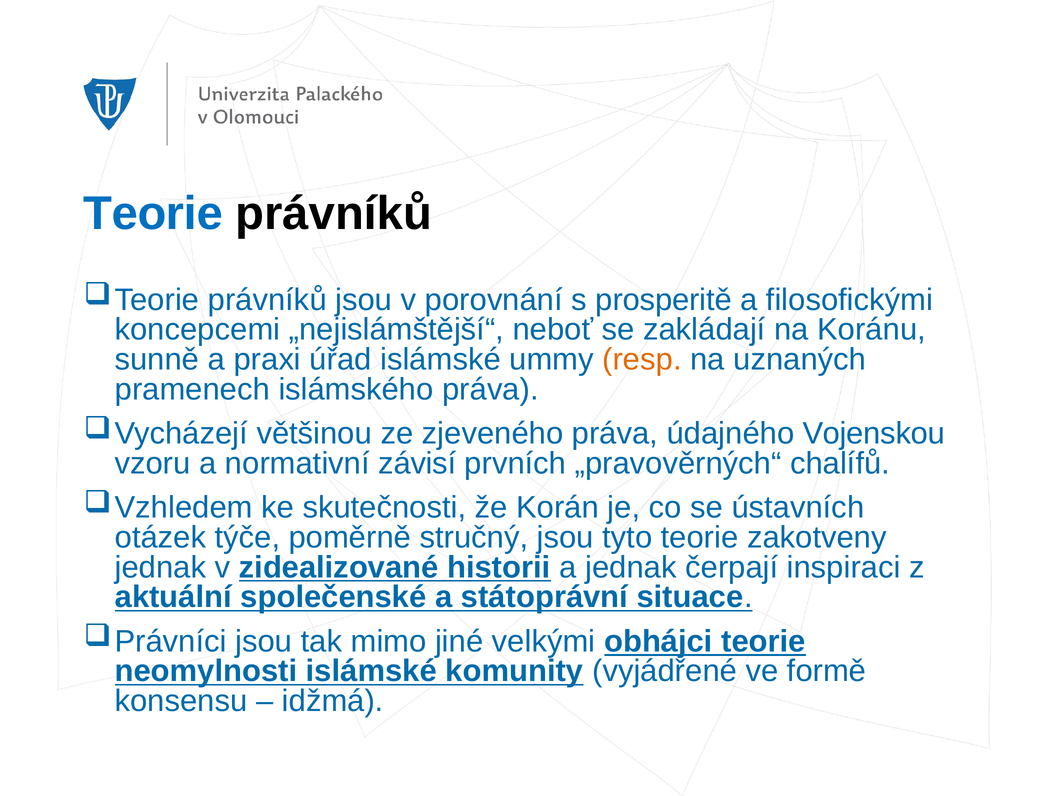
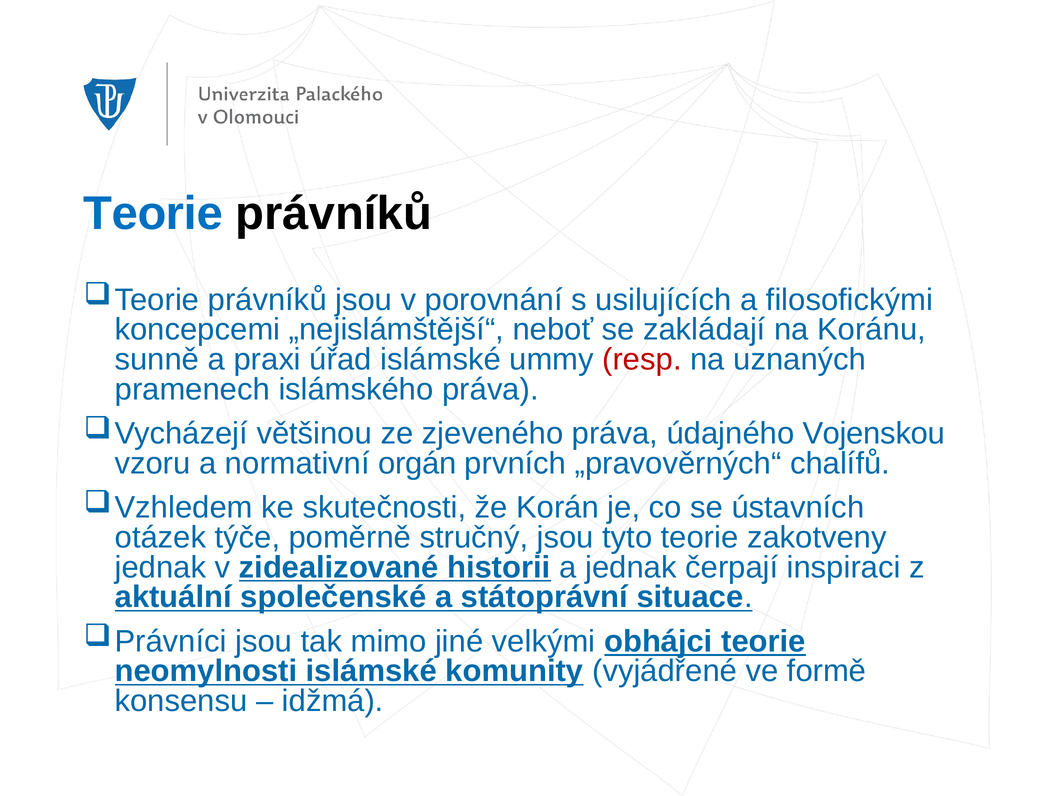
prosperitě: prosperitě -> usilujících
resp colour: orange -> red
závisí: závisí -> orgán
